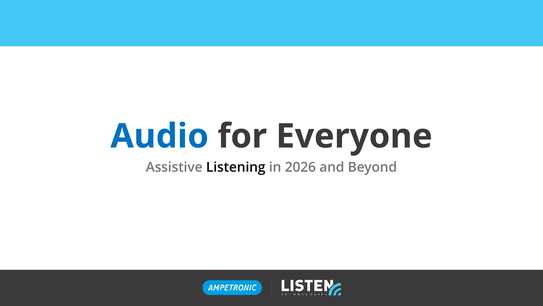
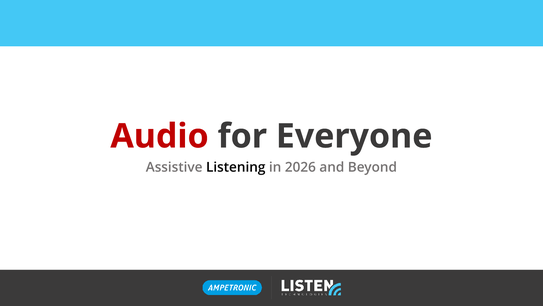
Audio colour: blue -> red
